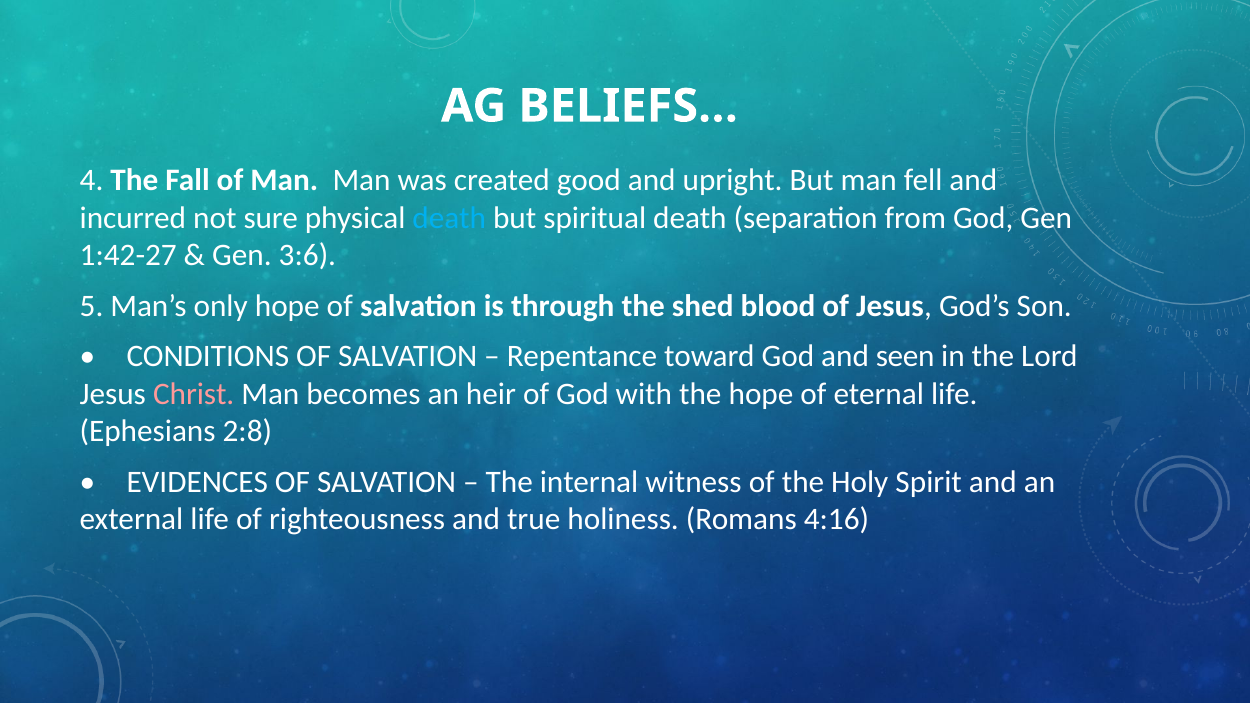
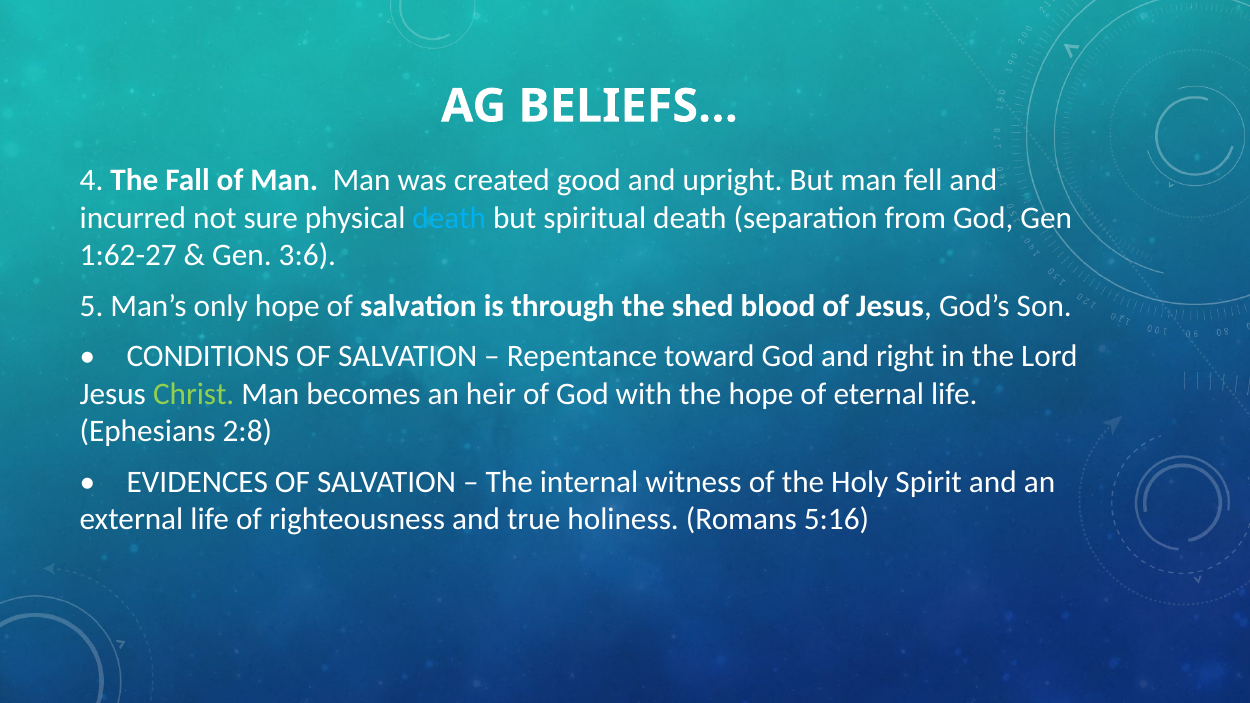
1:42-27: 1:42-27 -> 1:62-27
seen: seen -> right
Christ colour: pink -> light green
4:16: 4:16 -> 5:16
